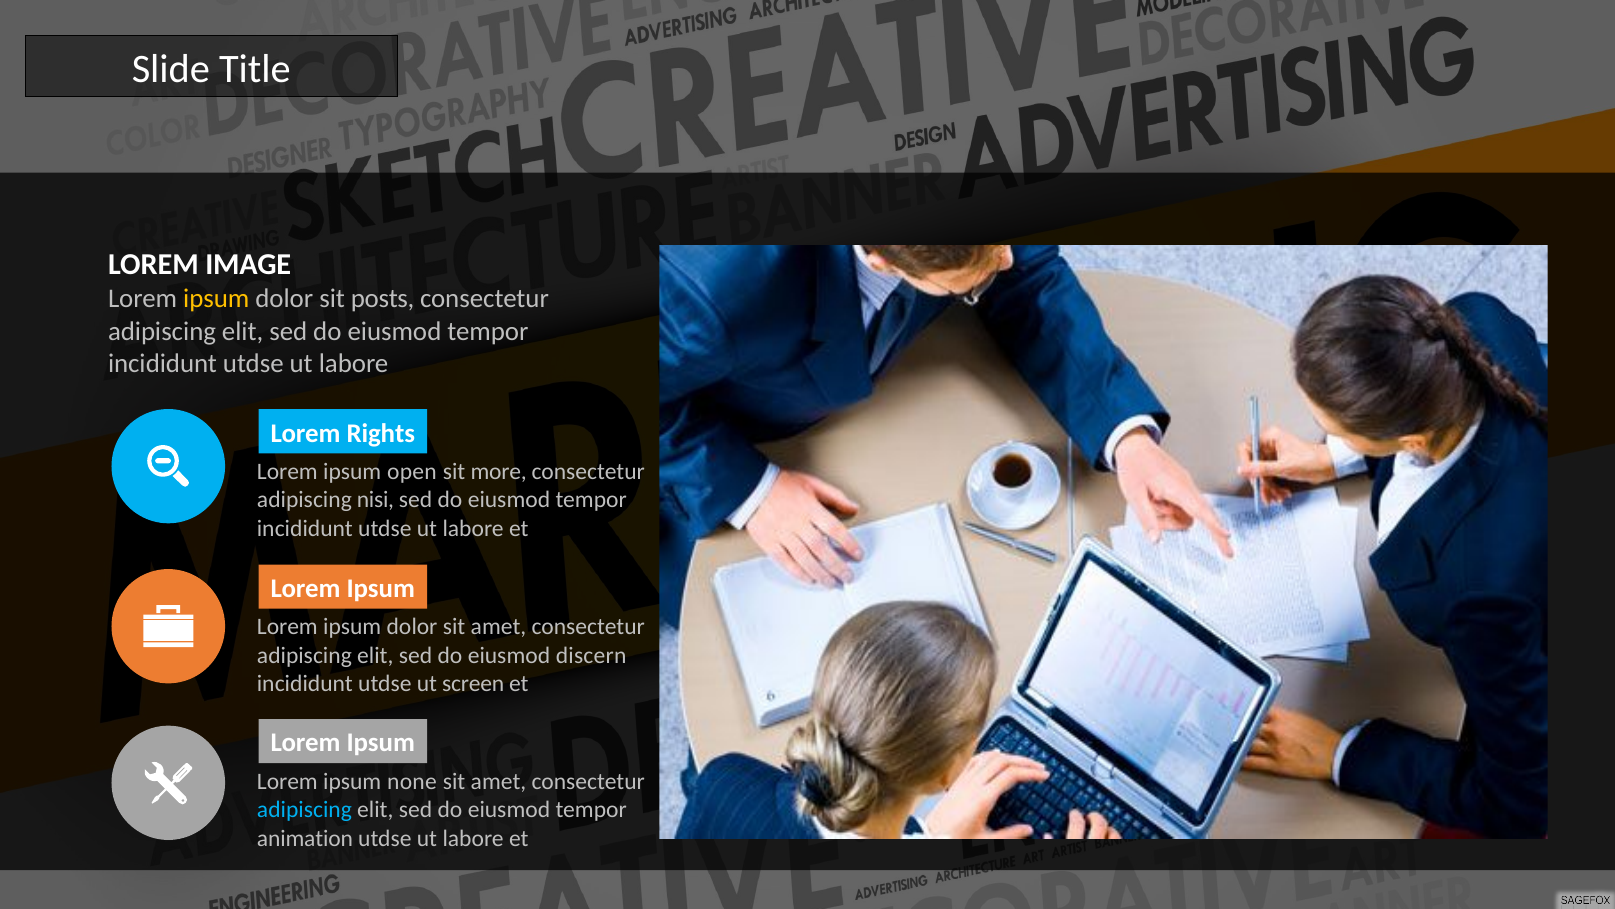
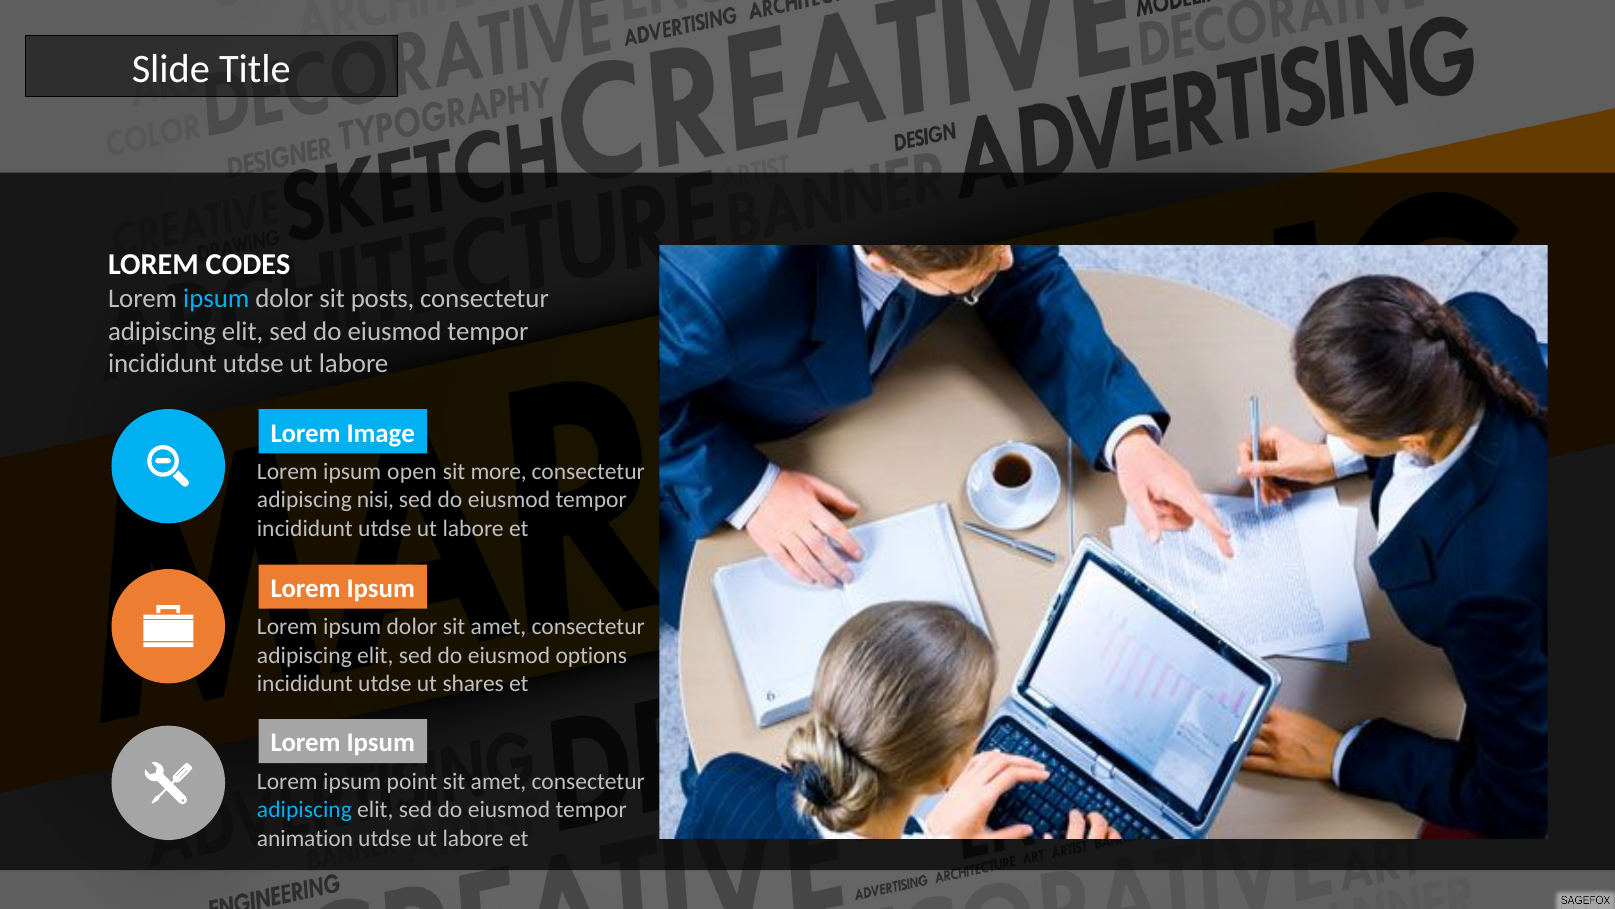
IMAGE: IMAGE -> CODES
ipsum at (216, 299) colour: yellow -> light blue
Rights: Rights -> Image
discern: discern -> options
screen: screen -> shares
none: none -> point
